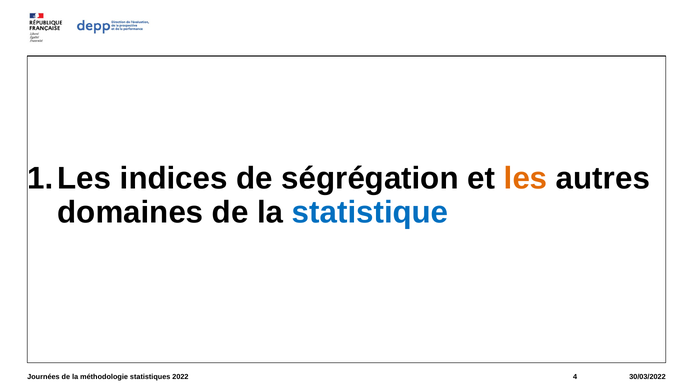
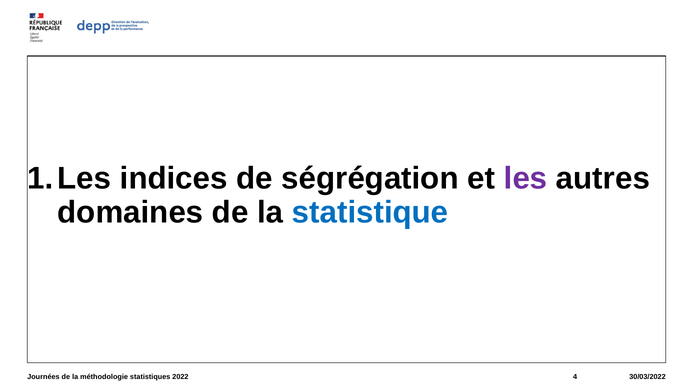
les colour: orange -> purple
